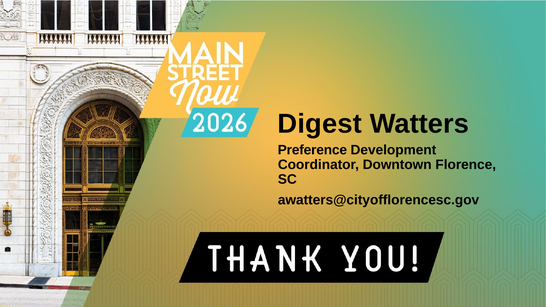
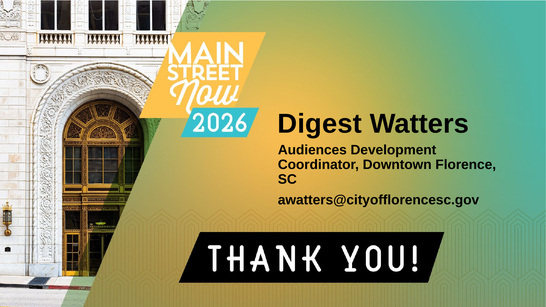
Preference: Preference -> Audiences
